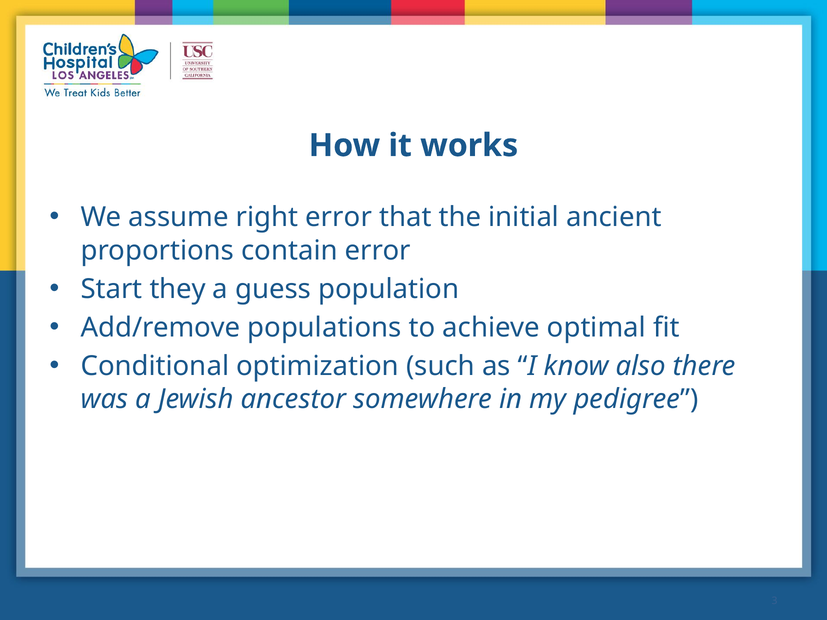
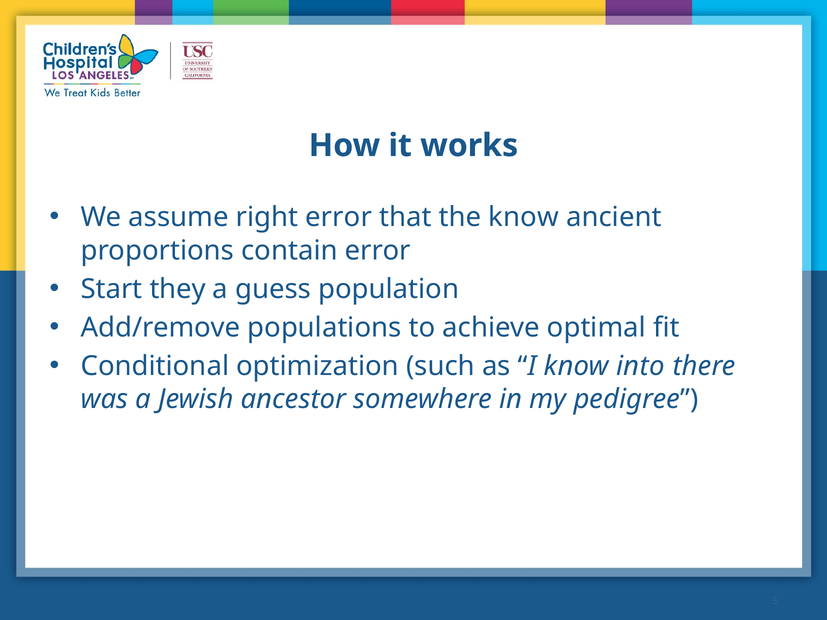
the initial: initial -> know
also: also -> into
